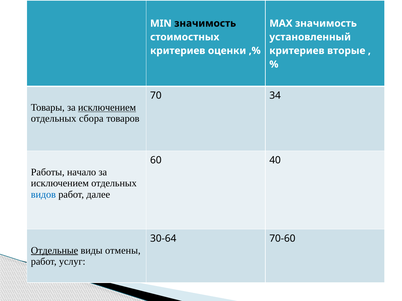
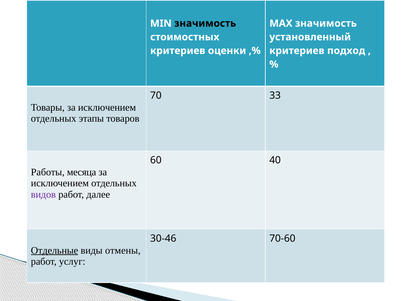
вторые: вторые -> подход
34: 34 -> 33
исключением at (107, 108) underline: present -> none
сбора: сбора -> этапы
начало: начало -> месяца
видов colour: blue -> purple
30-64: 30-64 -> 30-46
